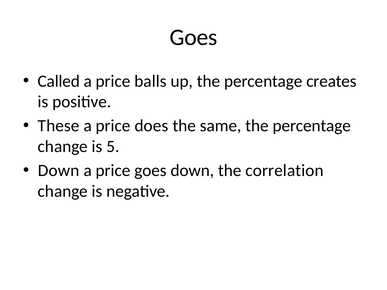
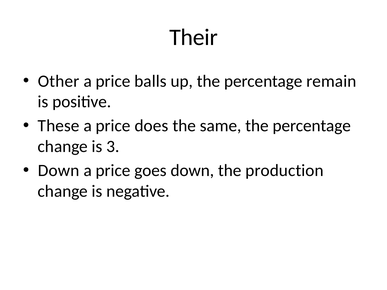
Goes at (194, 37): Goes -> Their
Called: Called -> Other
creates: creates -> remain
5: 5 -> 3
correlation: correlation -> production
